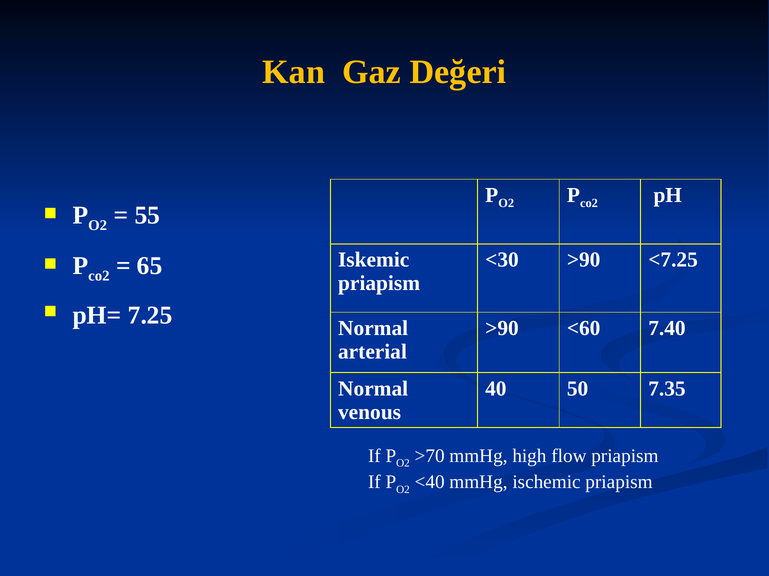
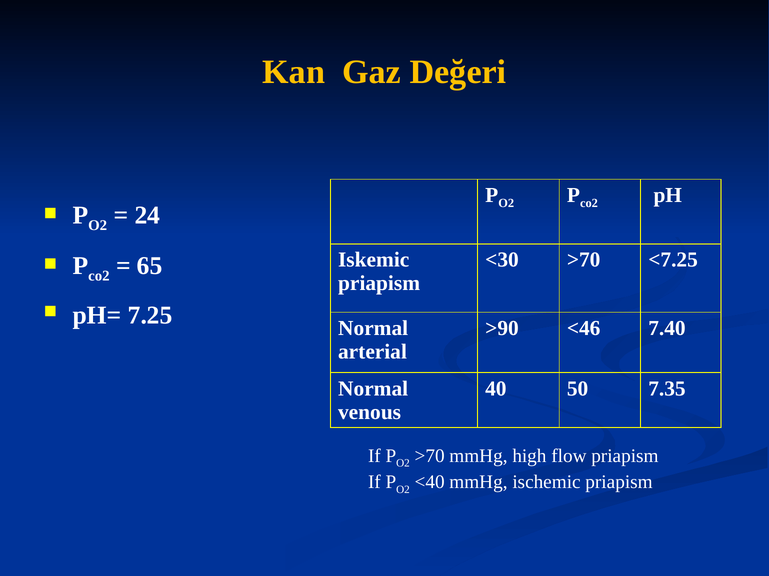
55: 55 -> 24
<30 >90: >90 -> >70
<60: <60 -> <46
